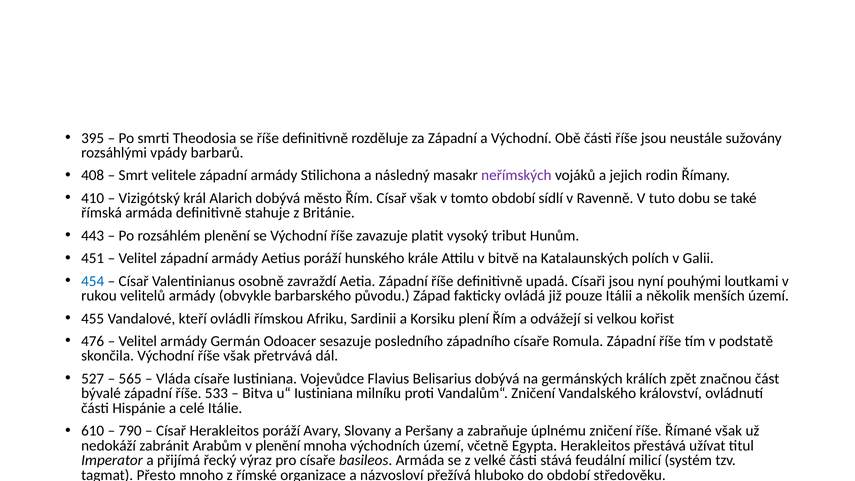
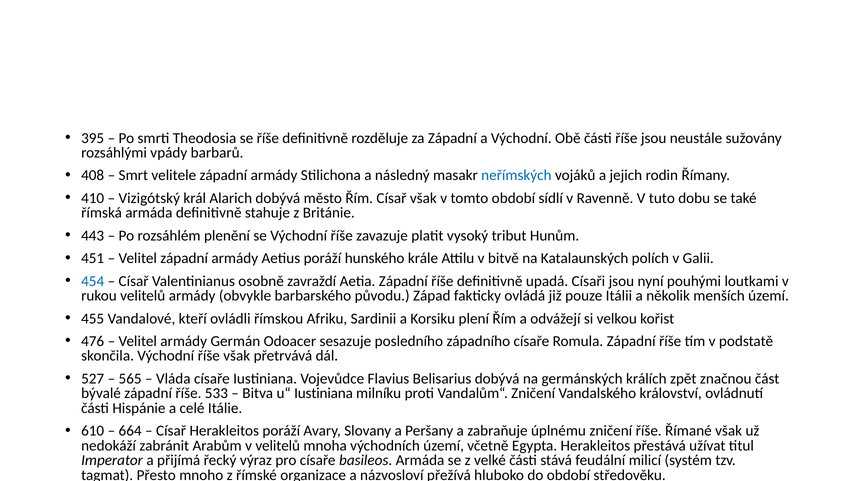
neřímských colour: purple -> blue
790: 790 -> 664
v plenění: plenění -> velitelů
